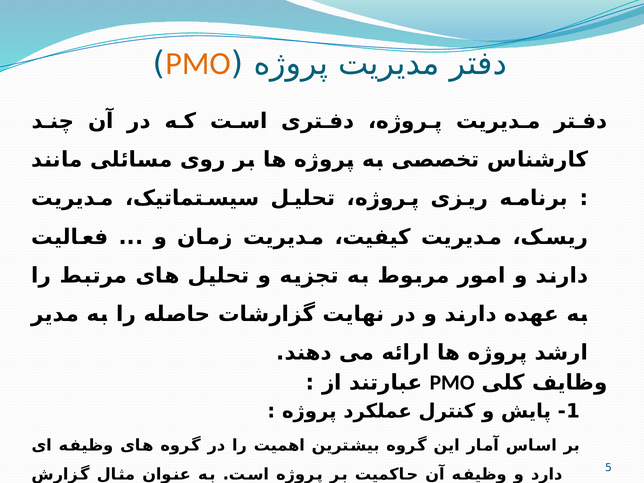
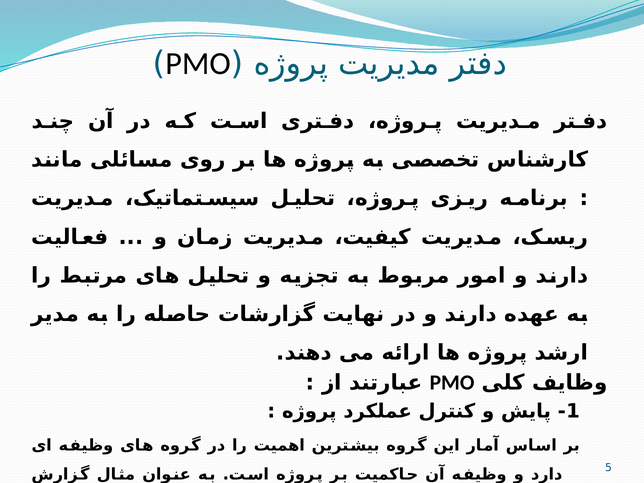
PMO at (198, 63) colour: orange -> black
